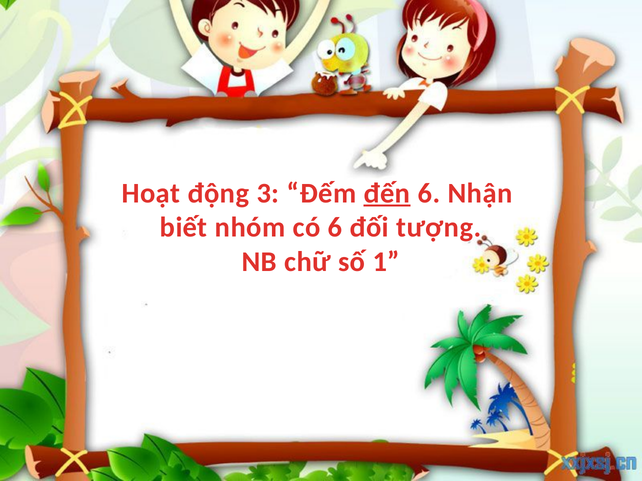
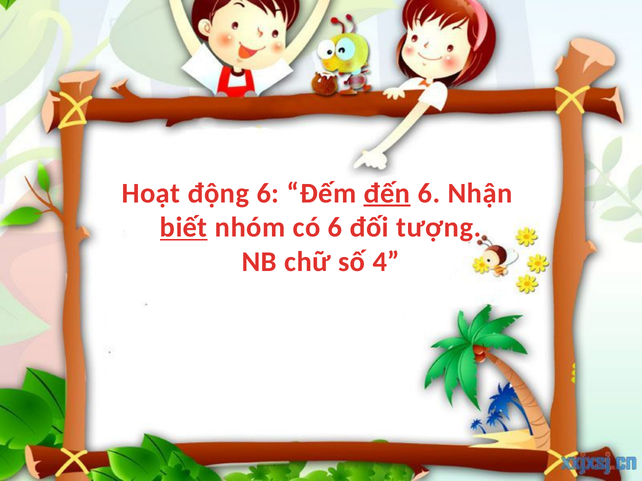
động 3: 3 -> 6
biết underline: none -> present
1: 1 -> 4
